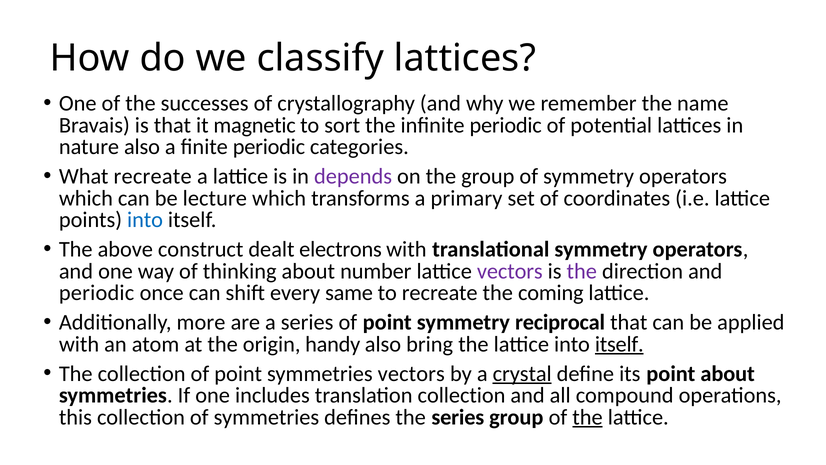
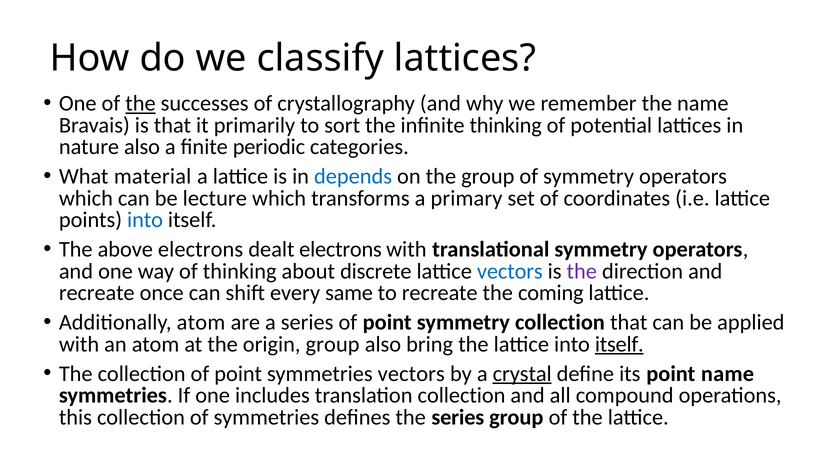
the at (140, 103) underline: none -> present
magnetic: magnetic -> primarily
infinite periodic: periodic -> thinking
What recreate: recreate -> material
depends colour: purple -> blue
above construct: construct -> electrons
number: number -> discrete
vectors at (510, 271) colour: purple -> blue
periodic at (97, 293): periodic -> recreate
Additionally more: more -> atom
symmetry reciprocal: reciprocal -> collection
origin handy: handy -> group
point about: about -> name
the at (587, 417) underline: present -> none
